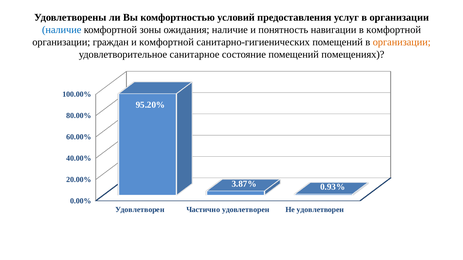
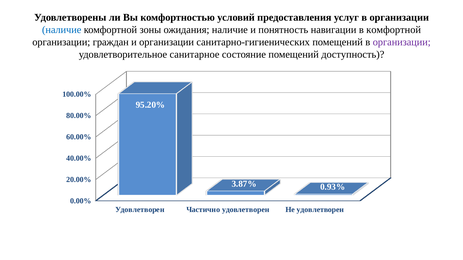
и комфортной: комфортной -> организации
организации at (402, 42) colour: orange -> purple
помещениях: помещениях -> доступность
